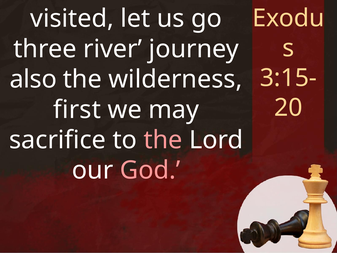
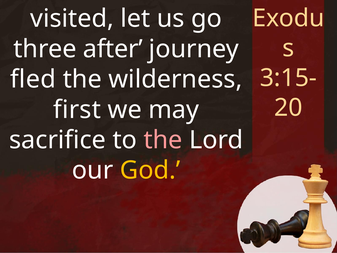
river: river -> after
also: also -> fled
God colour: pink -> yellow
